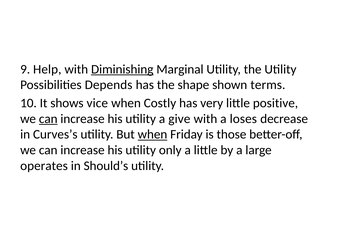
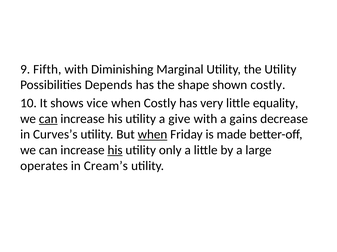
Help: Help -> Fifth
Diminishing underline: present -> none
shown terms: terms -> costly
positive: positive -> equality
loses: loses -> gains
those: those -> made
his at (115, 151) underline: none -> present
Should’s: Should’s -> Cream’s
